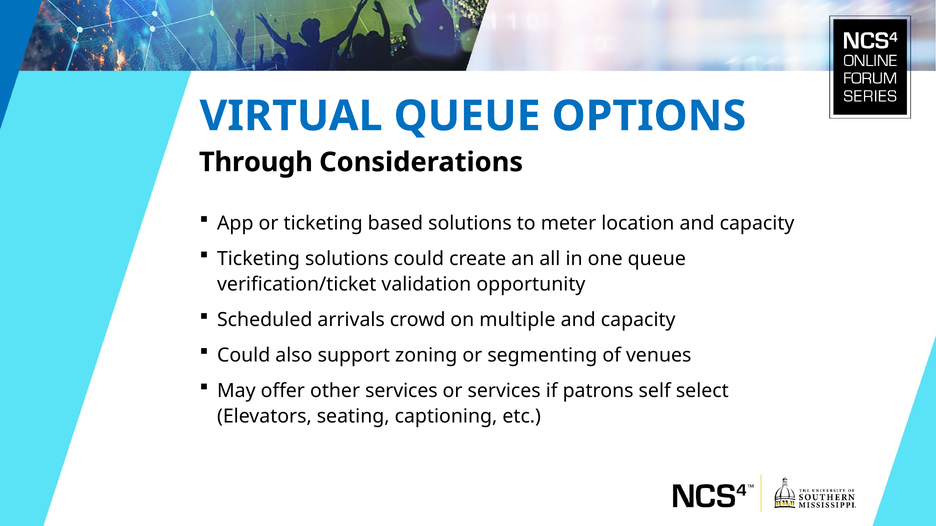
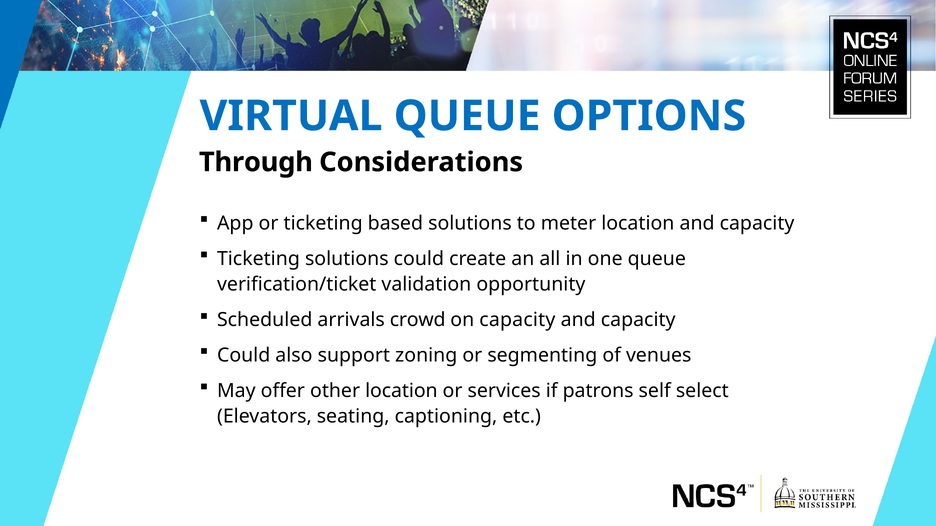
on multiple: multiple -> capacity
other services: services -> location
